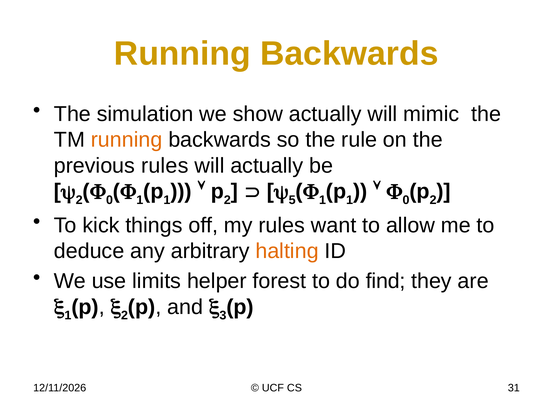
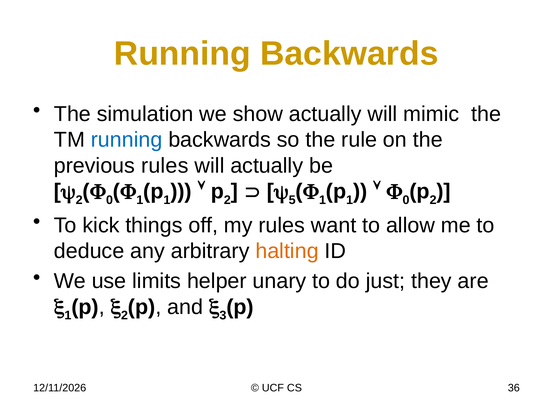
running at (127, 140) colour: orange -> blue
forest: forest -> unary
find: find -> just
31: 31 -> 36
